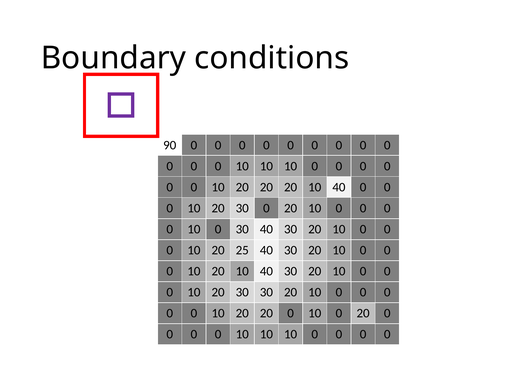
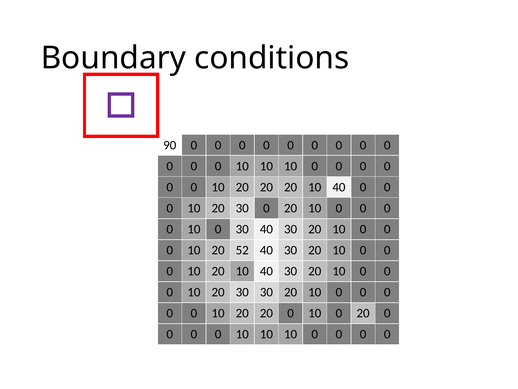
25: 25 -> 52
